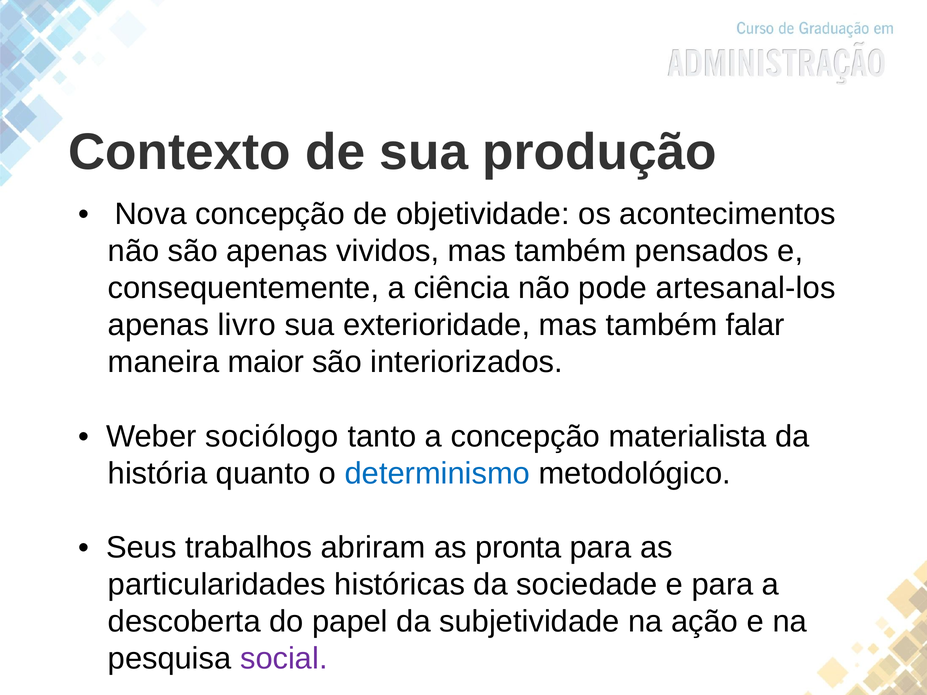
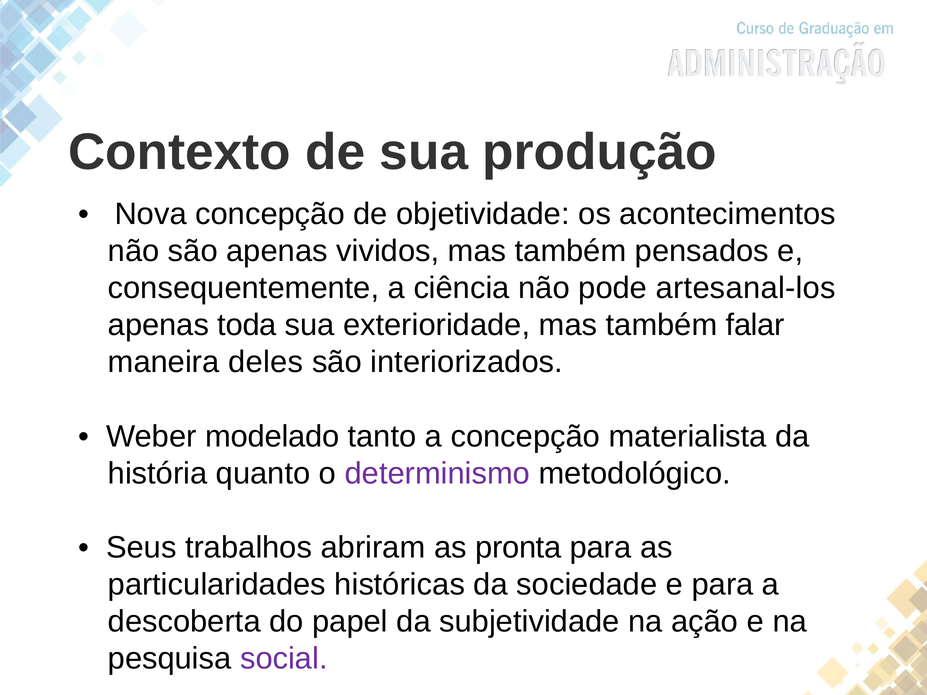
livro: livro -> toda
maior: maior -> deles
sociólogo: sociólogo -> modelado
determinismo colour: blue -> purple
